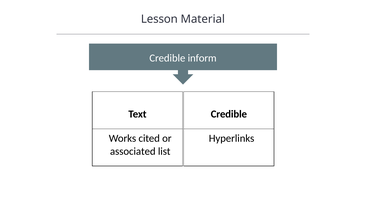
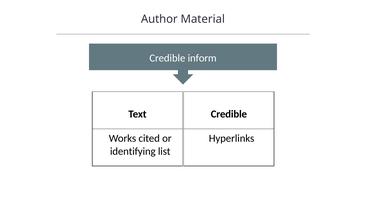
Lesson: Lesson -> Author
associated: associated -> identifying
